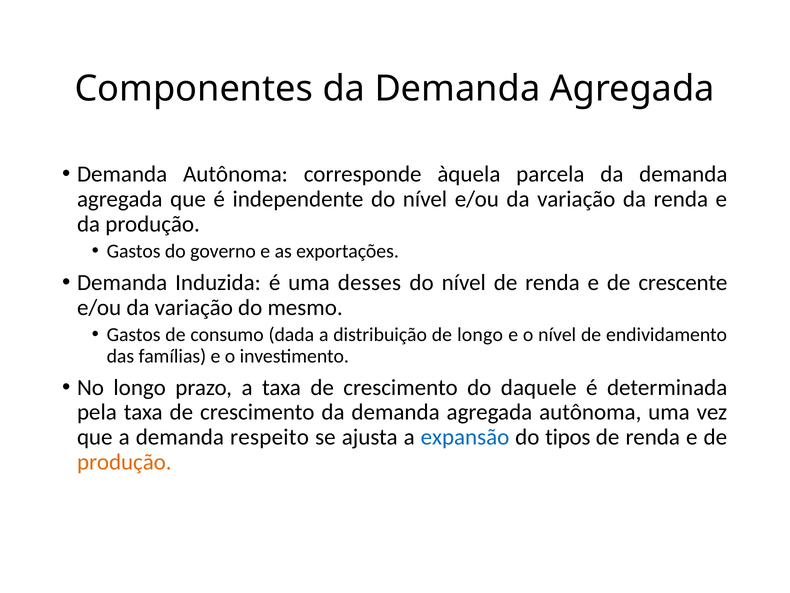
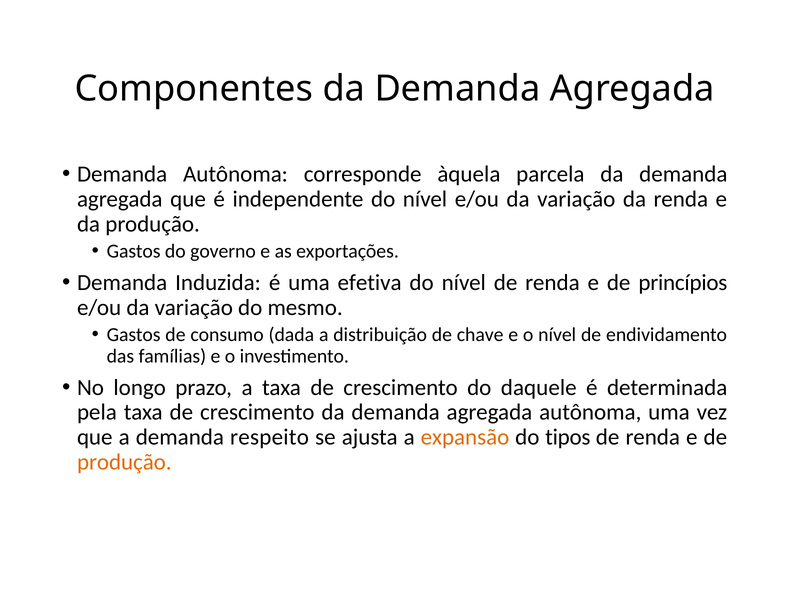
desses: desses -> efetiva
crescente: crescente -> princípios
de longo: longo -> chave
expansão colour: blue -> orange
